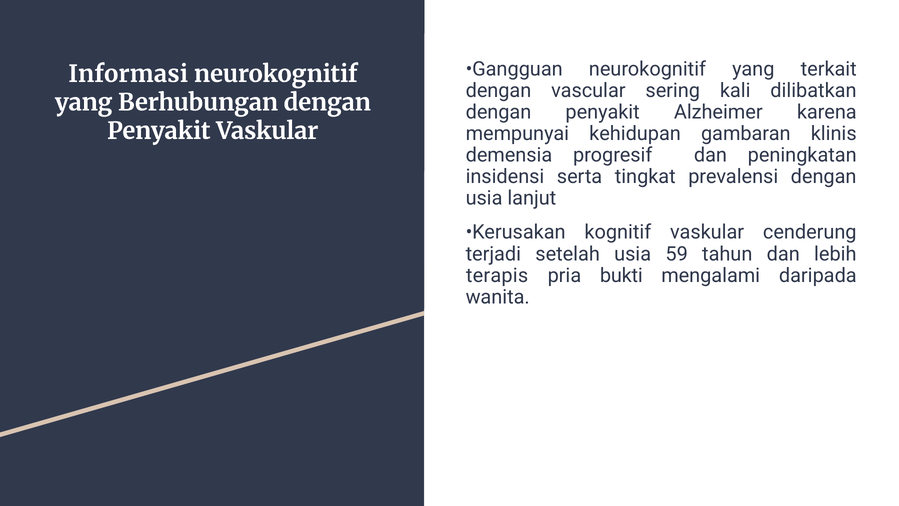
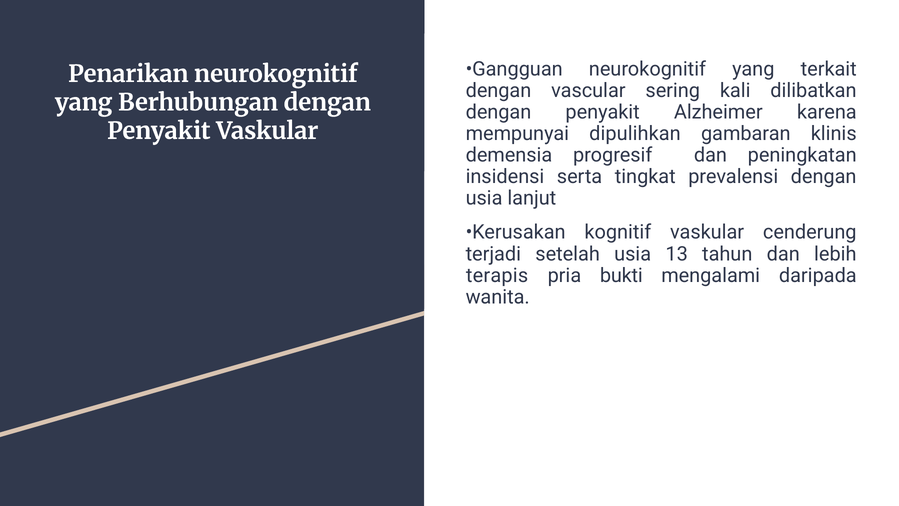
Informasi: Informasi -> Penarikan
kehidupan: kehidupan -> dipulihkan
59: 59 -> 13
